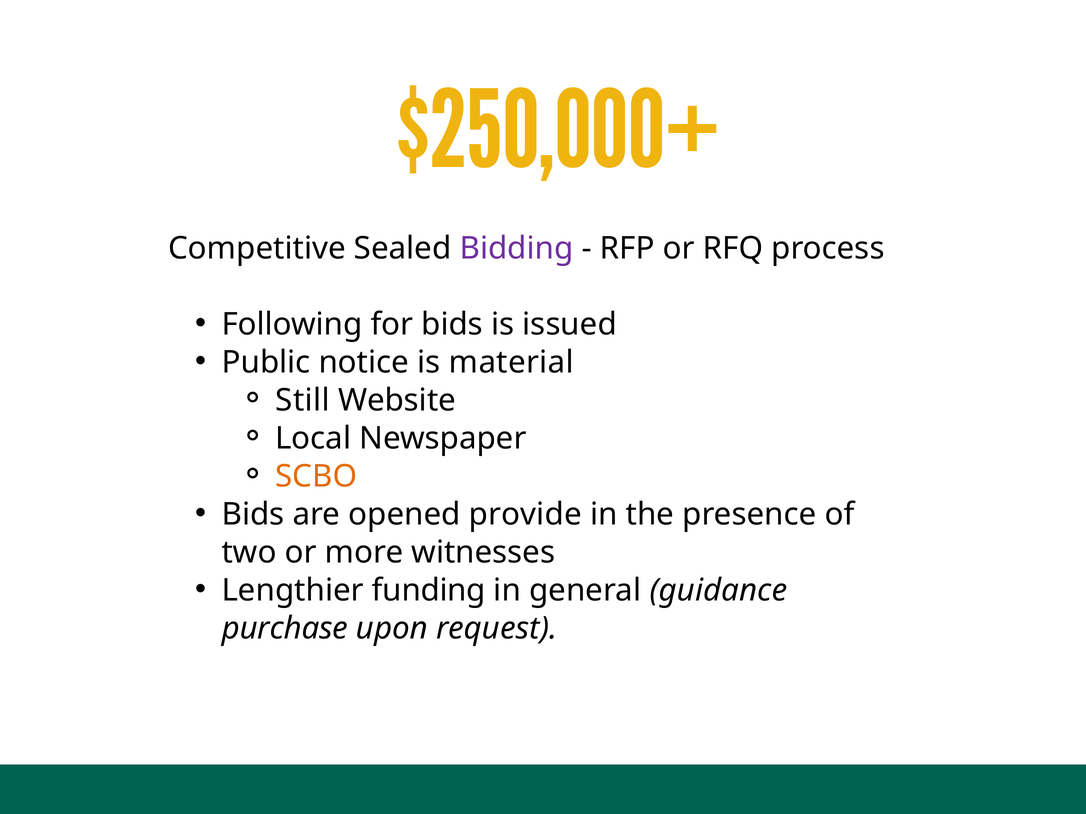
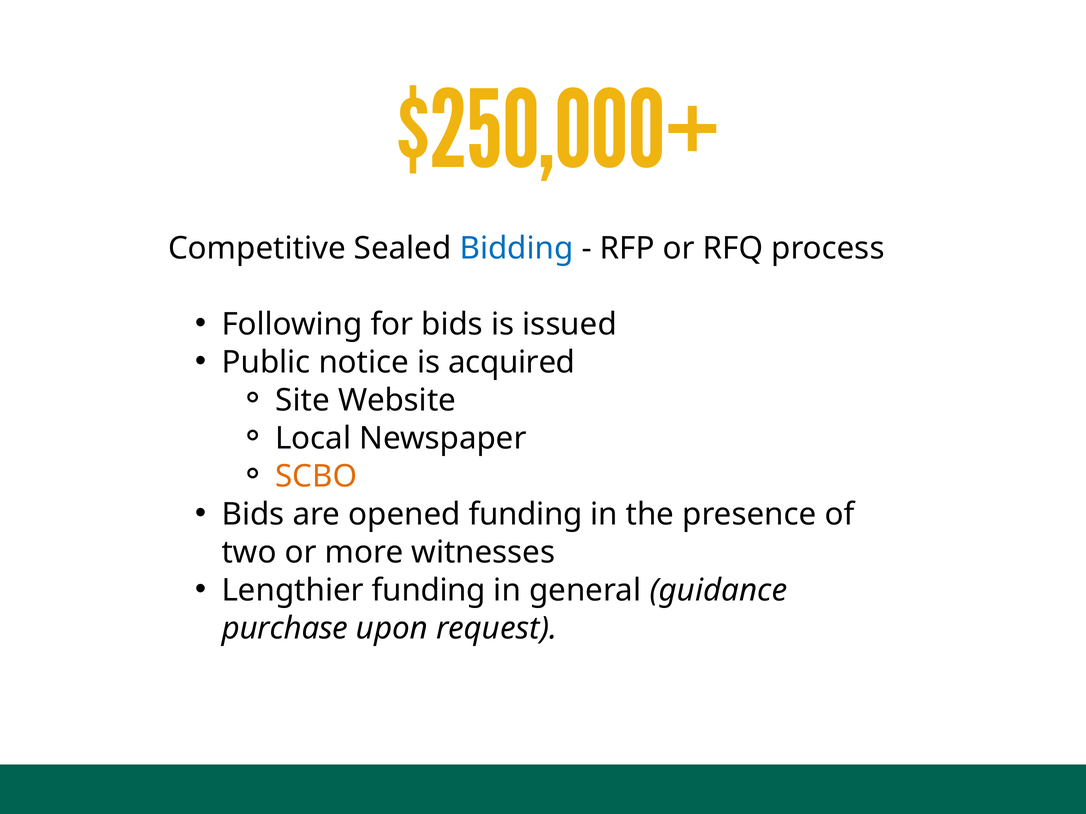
Bidding colour: purple -> blue
material: material -> acquired
Still: Still -> Site
opened provide: provide -> funding
